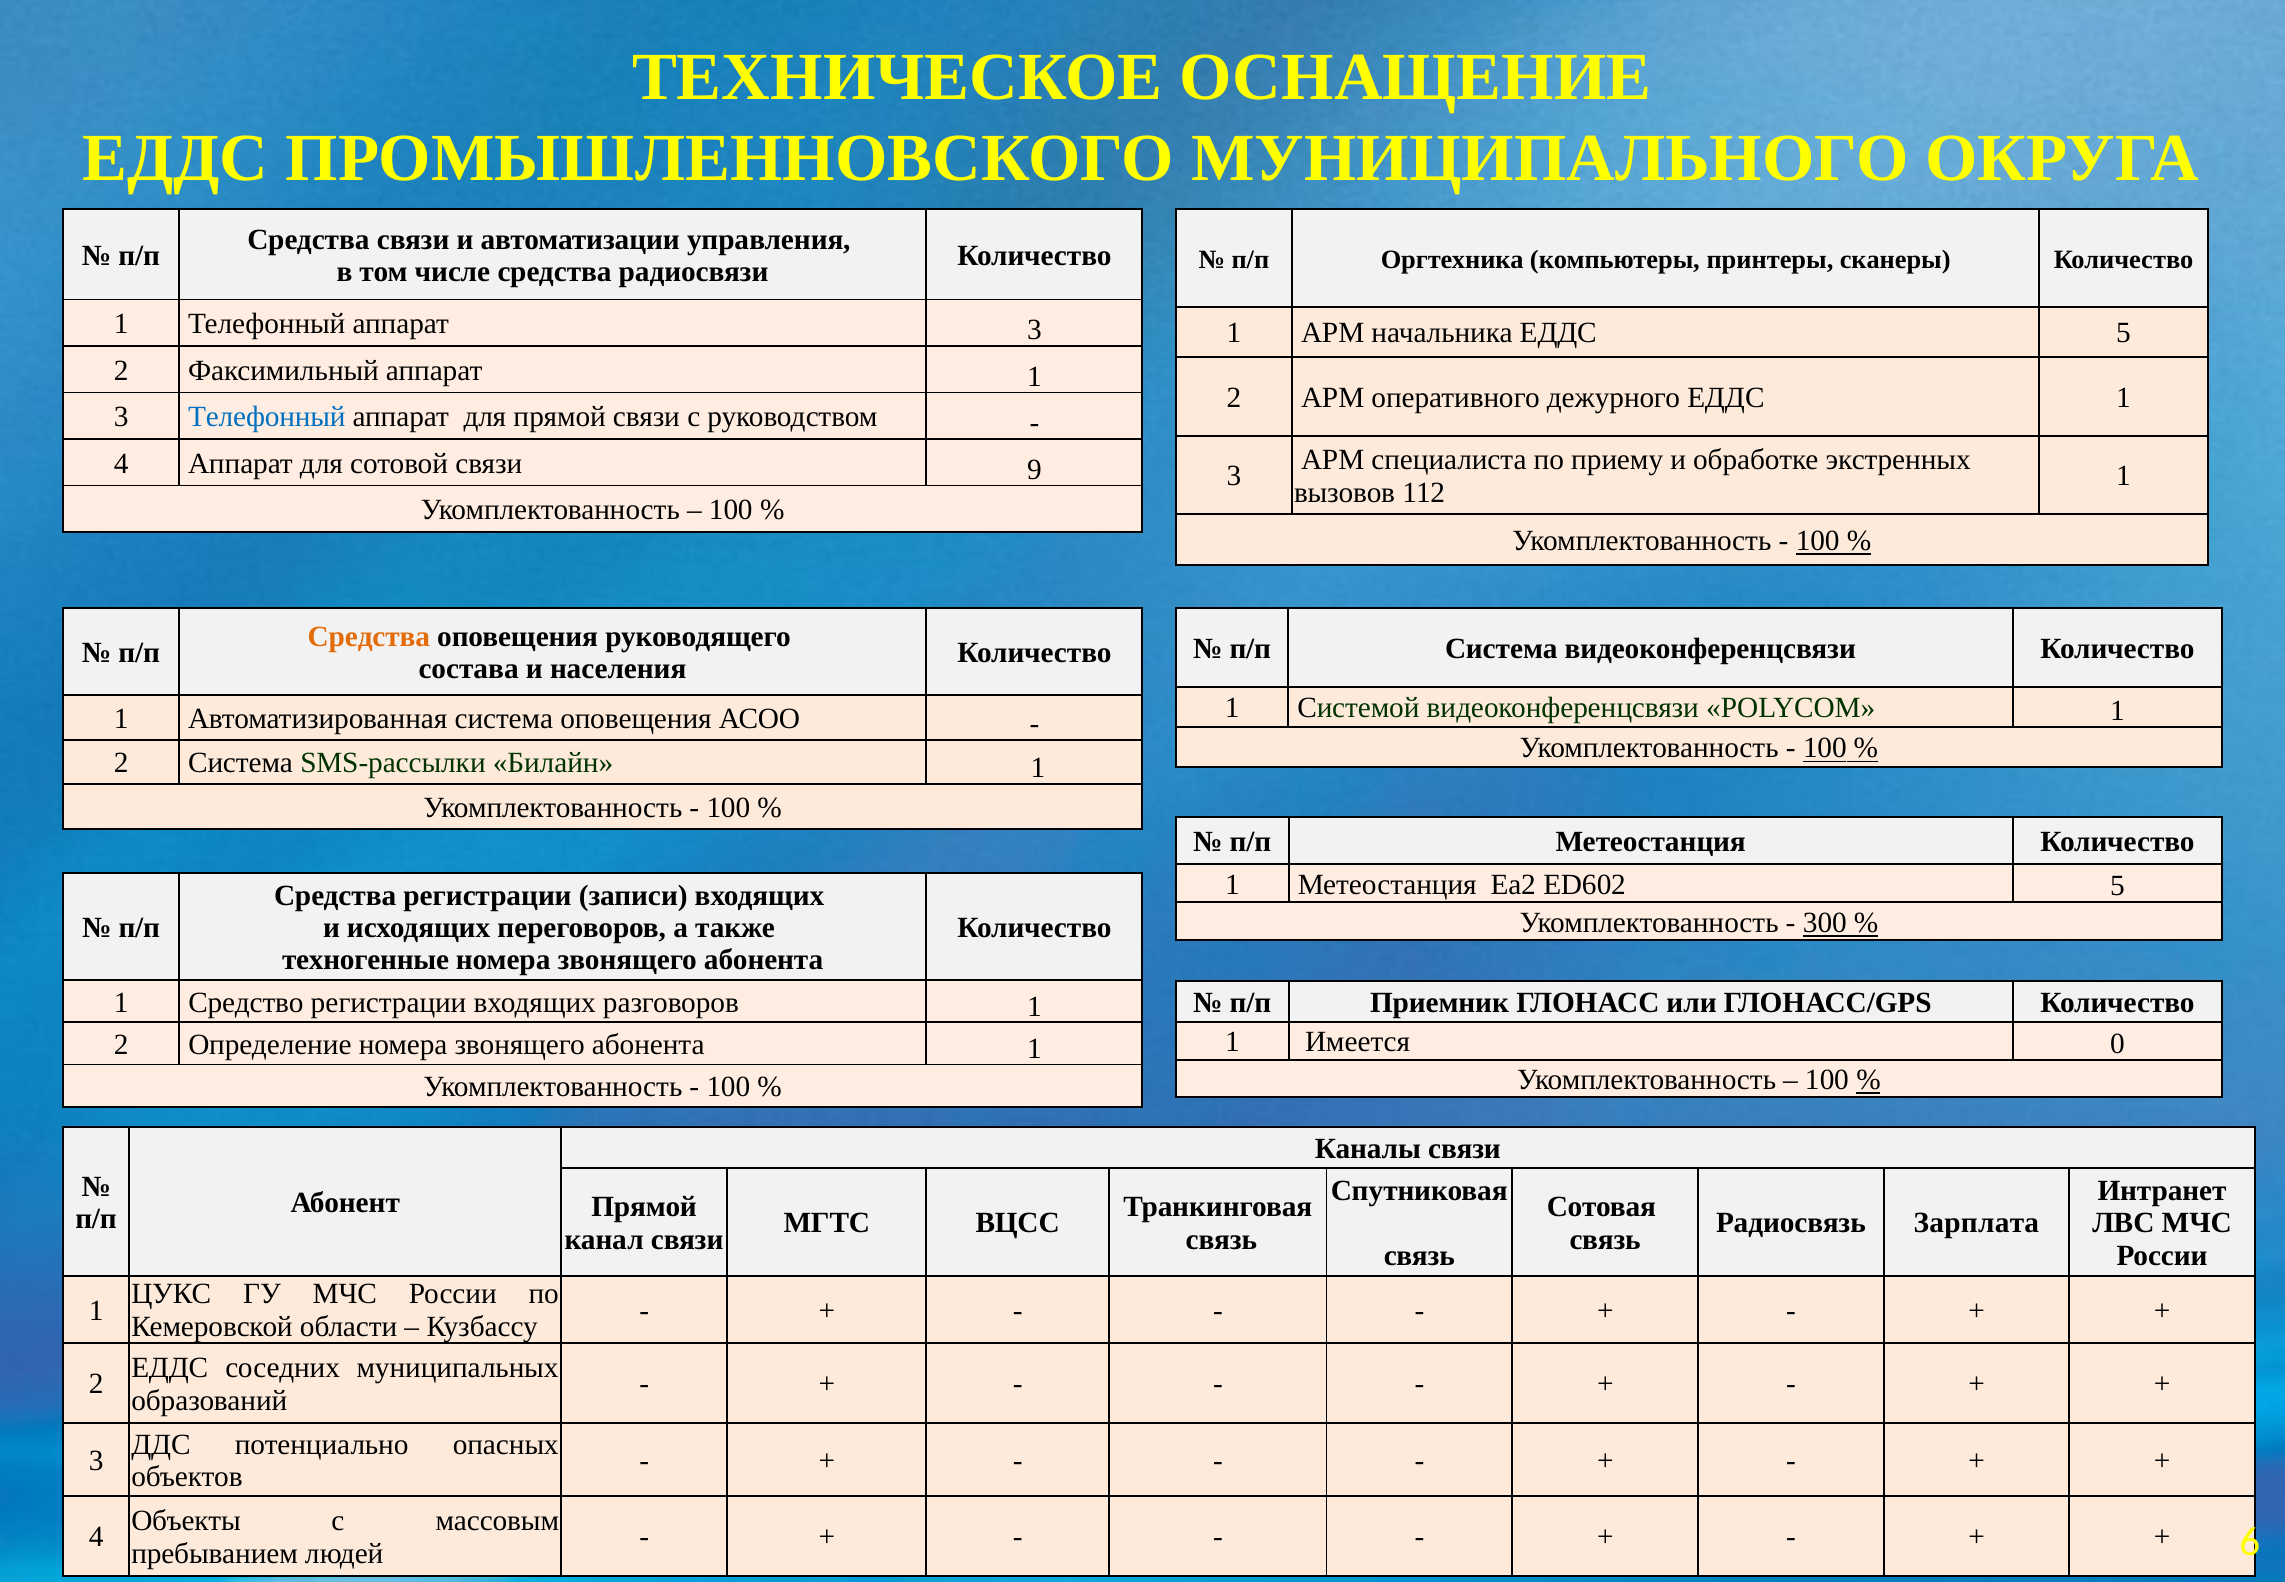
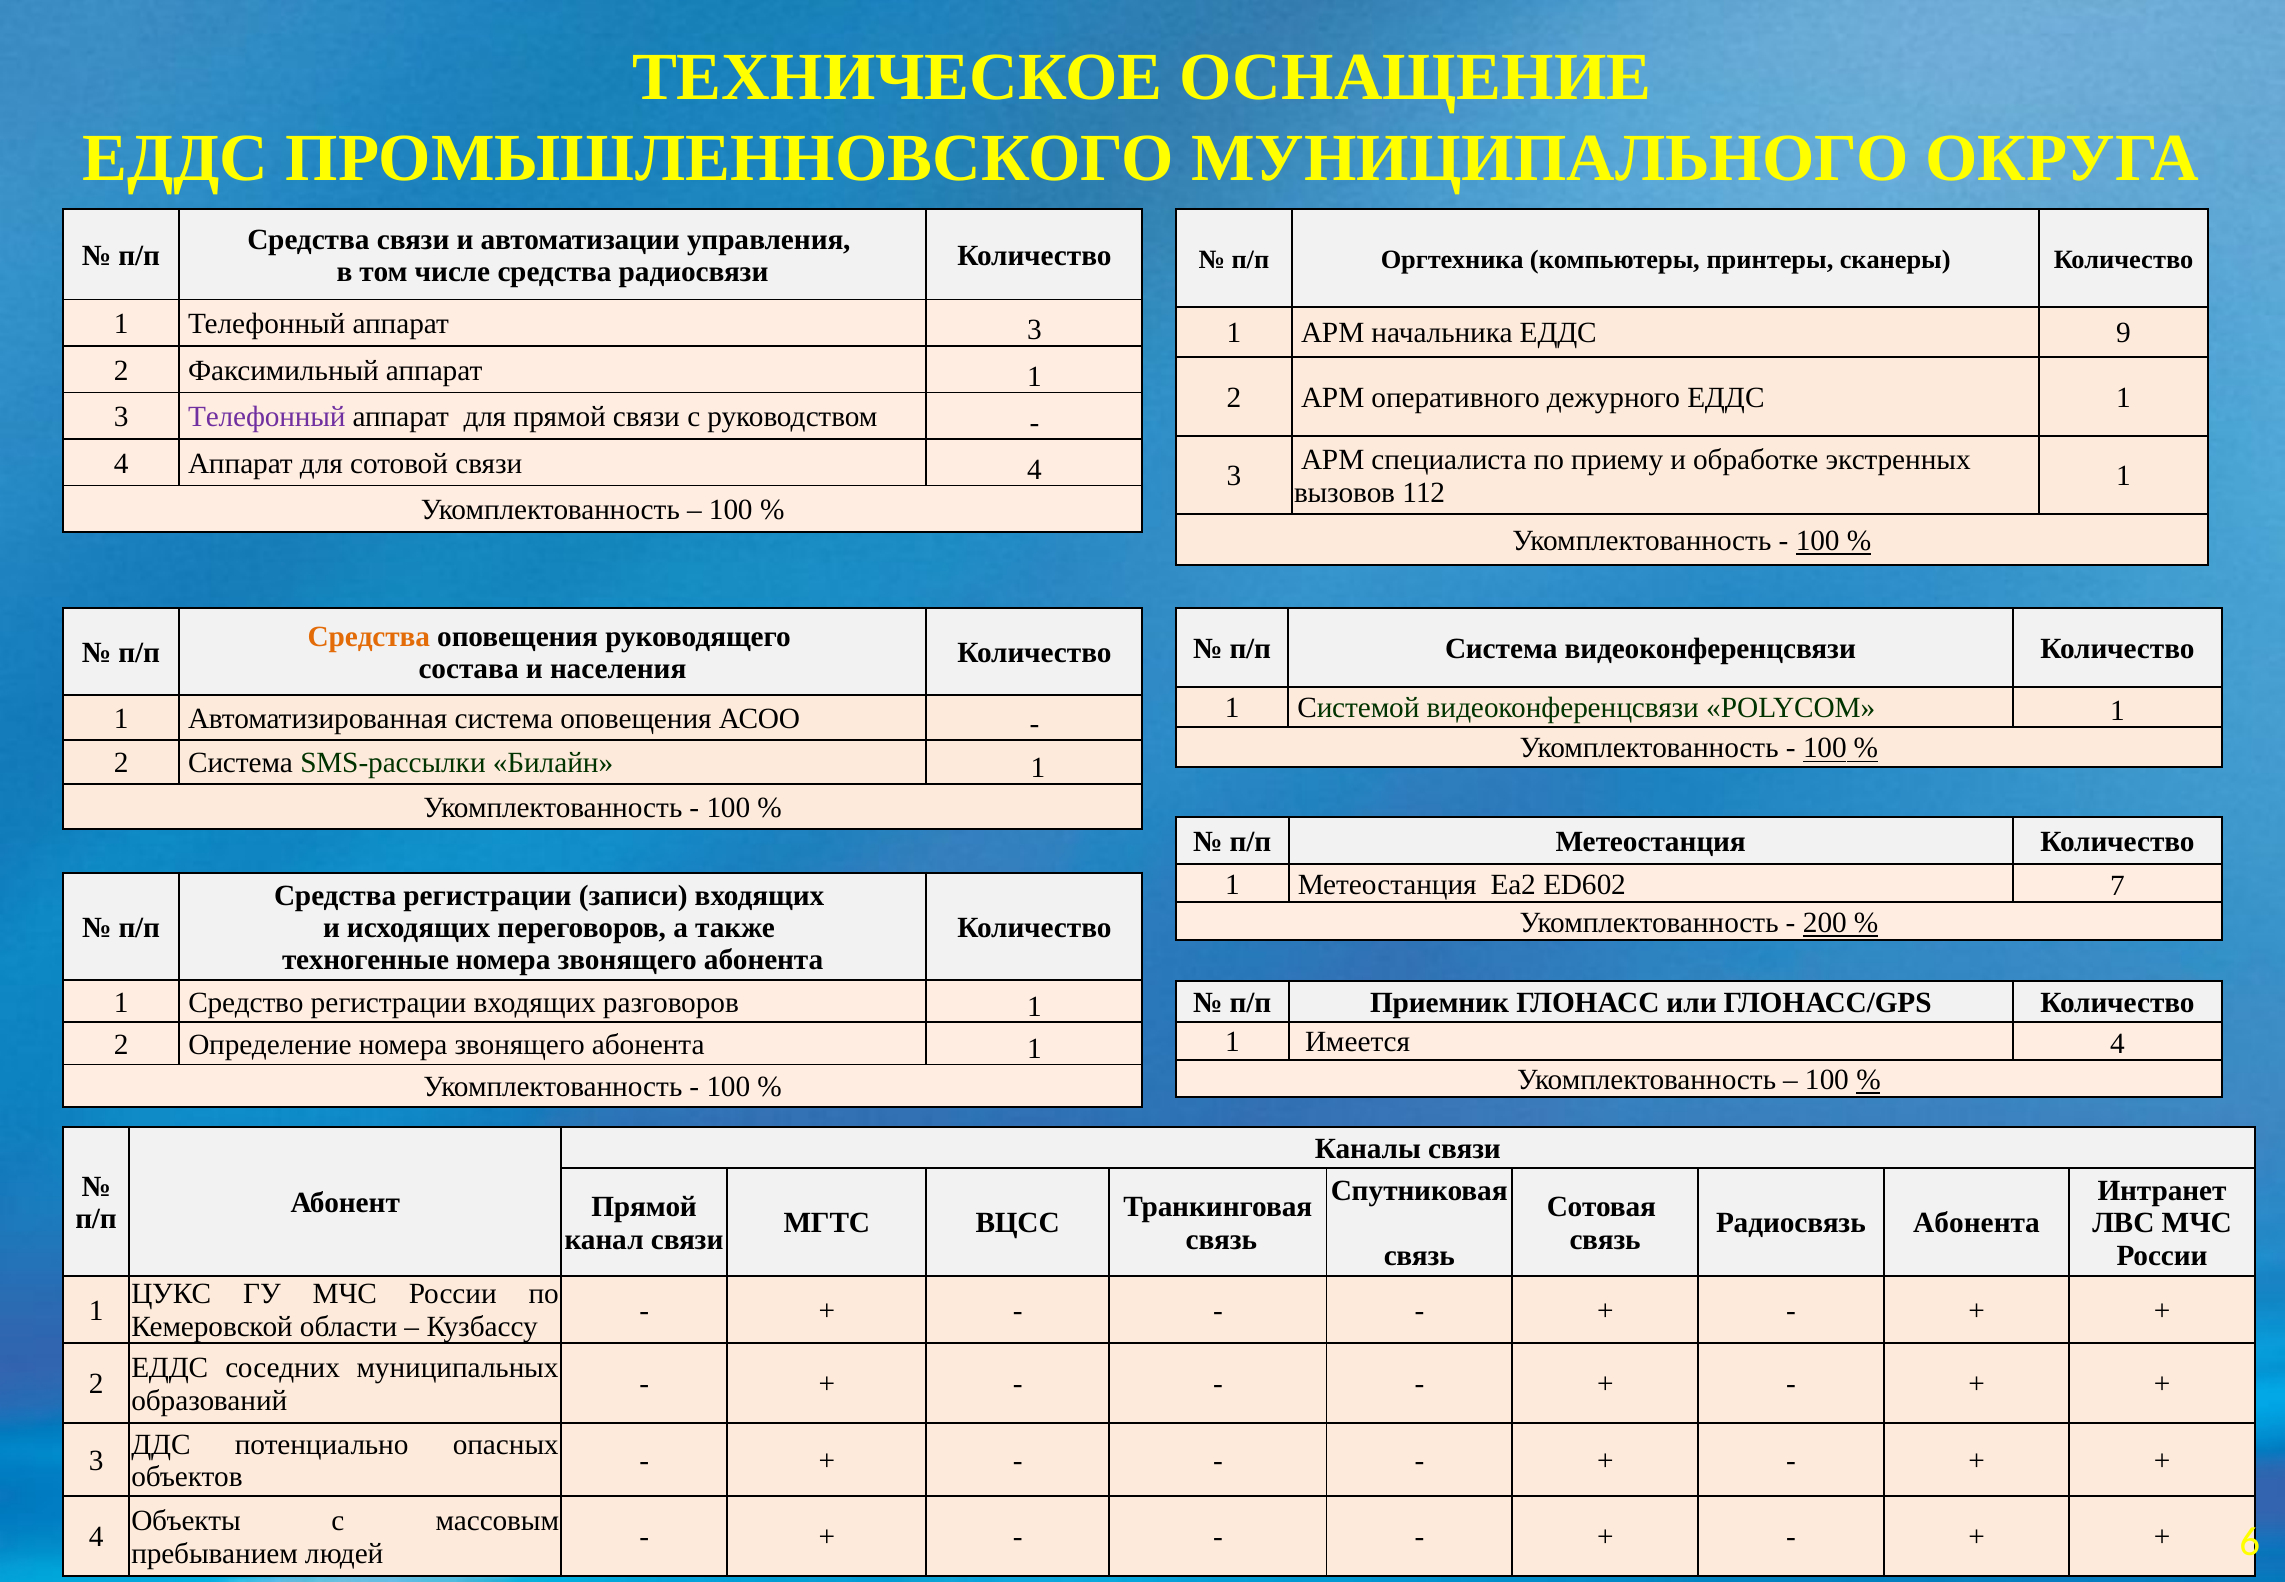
ЕДДС 5: 5 -> 9
Телефонный at (267, 417) colour: blue -> purple
связи 9: 9 -> 4
ED602 5: 5 -> 7
300: 300 -> 200
Имеется 0: 0 -> 4
Радиосвязь Зарплата: Зарплата -> Абонента
